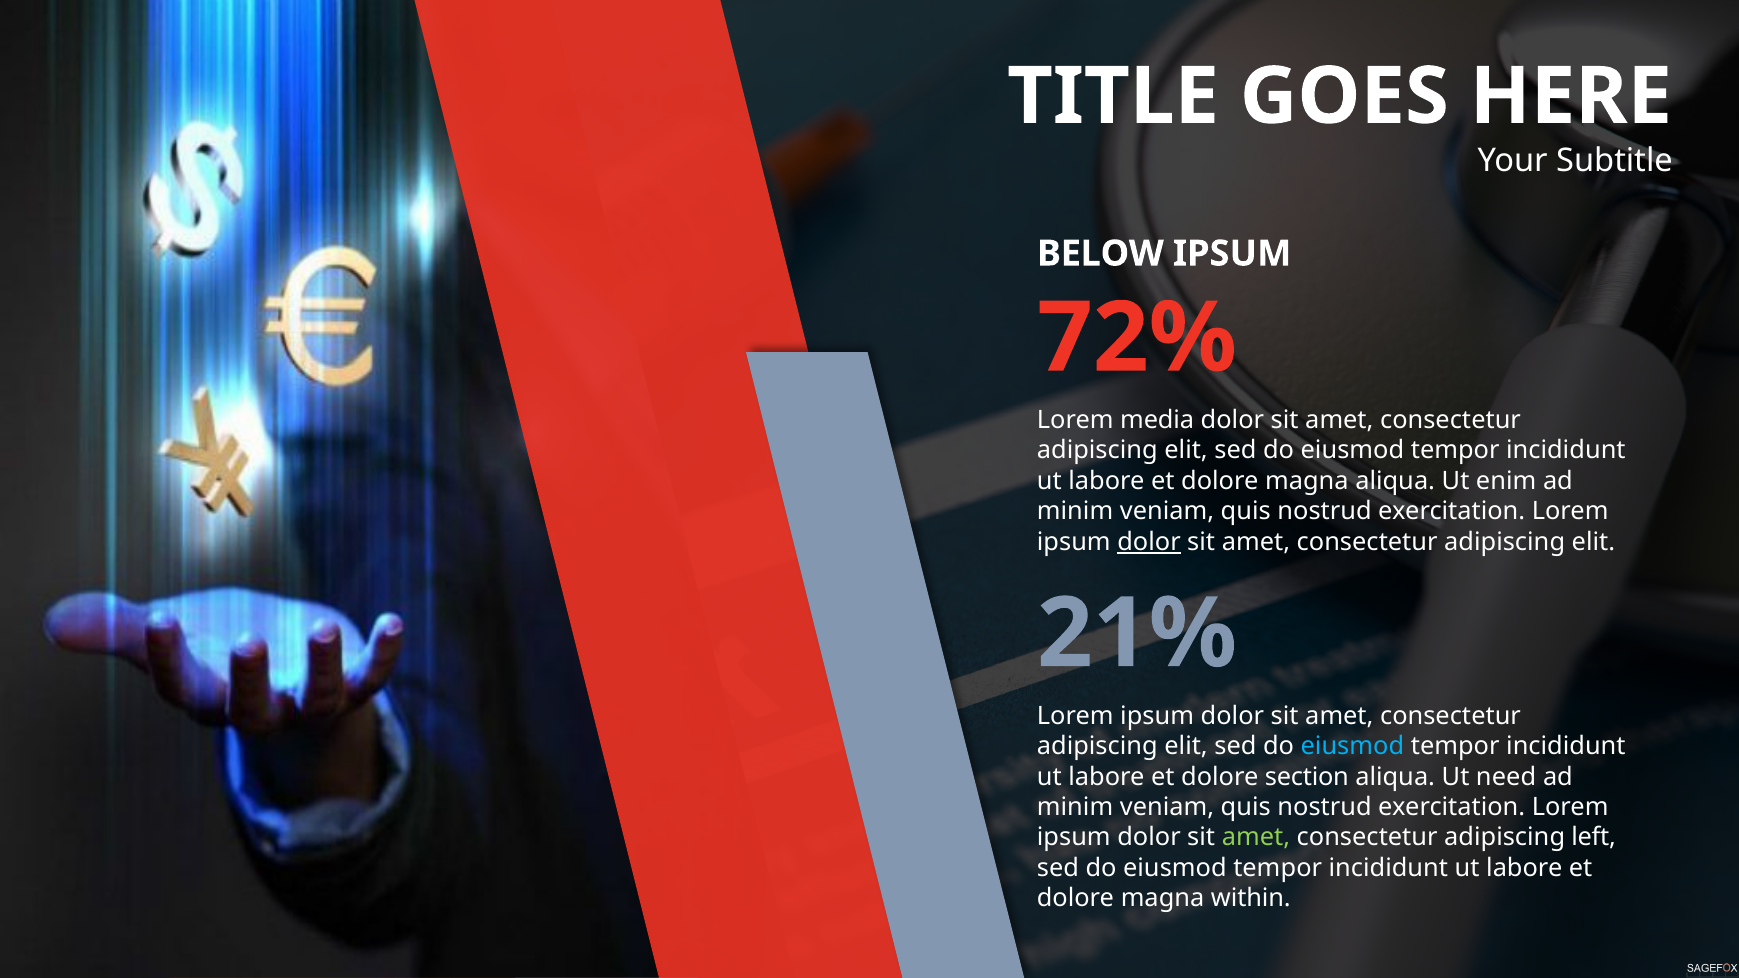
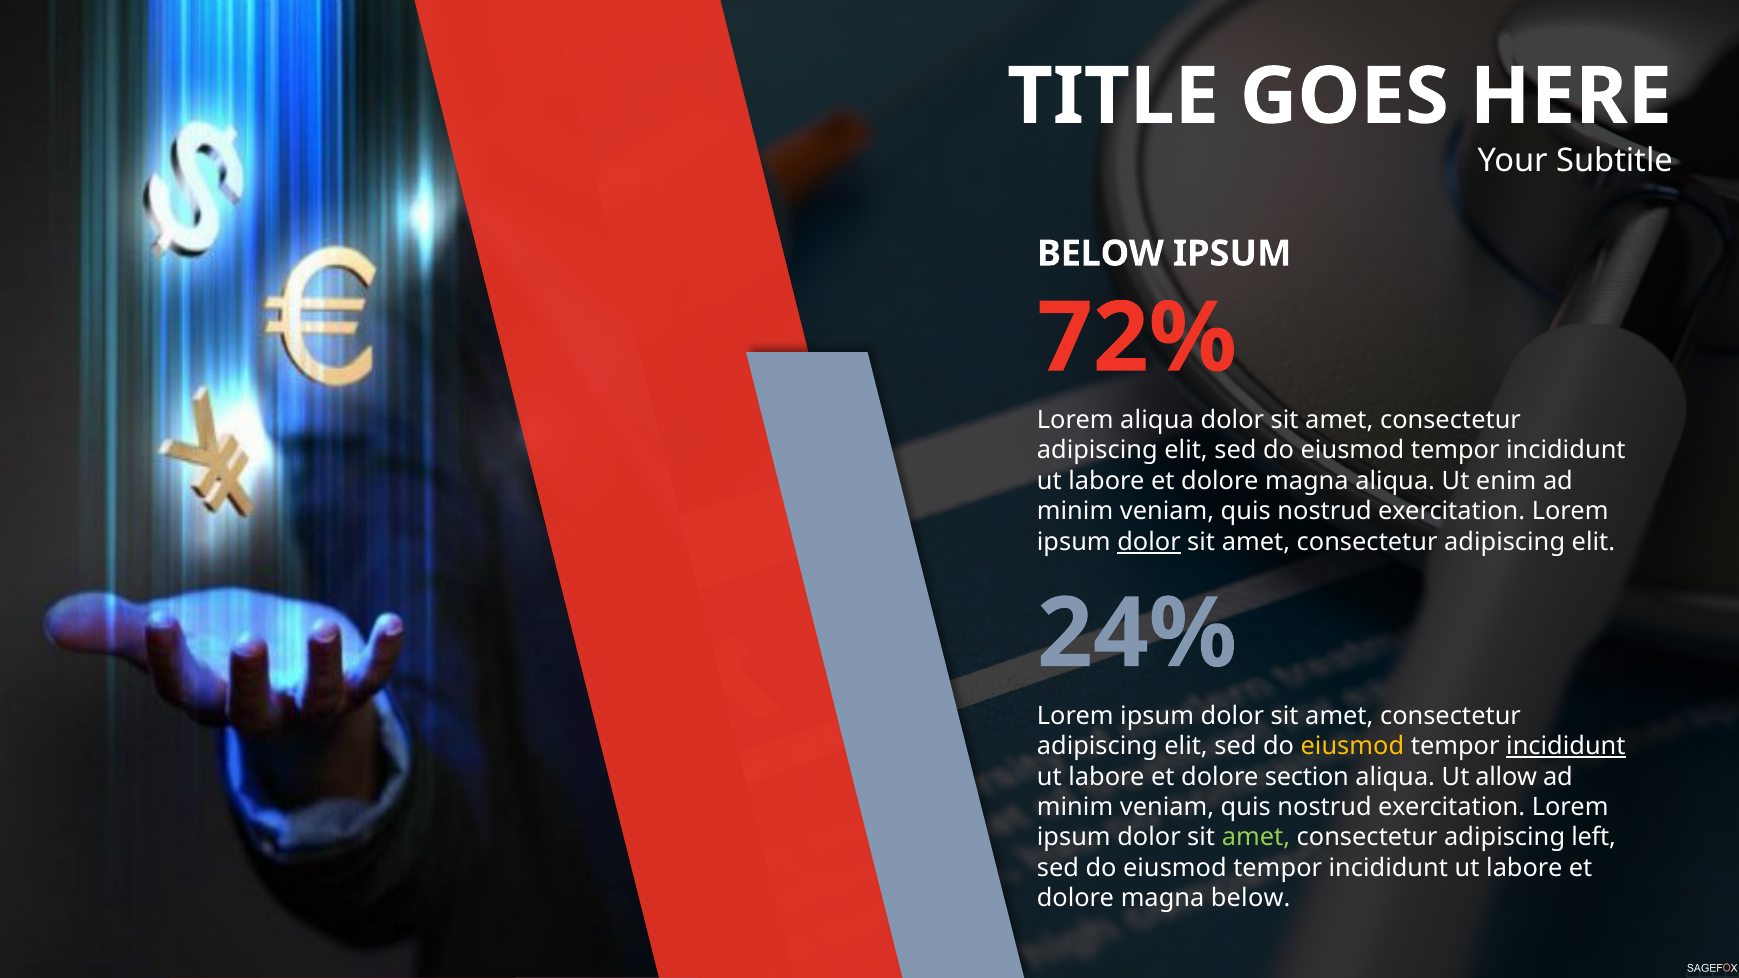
Lorem media: media -> aliqua
21%: 21% -> 24%
eiusmod at (1352, 746) colour: light blue -> yellow
incididunt at (1566, 746) underline: none -> present
need: need -> allow
magna within: within -> below
